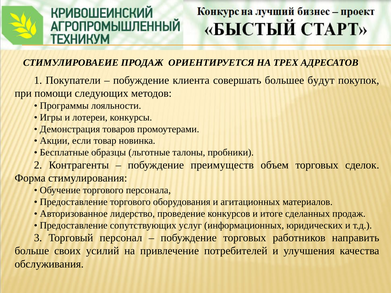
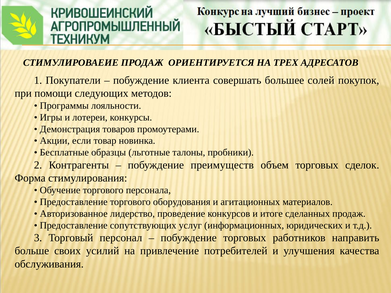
будут: будут -> солей
